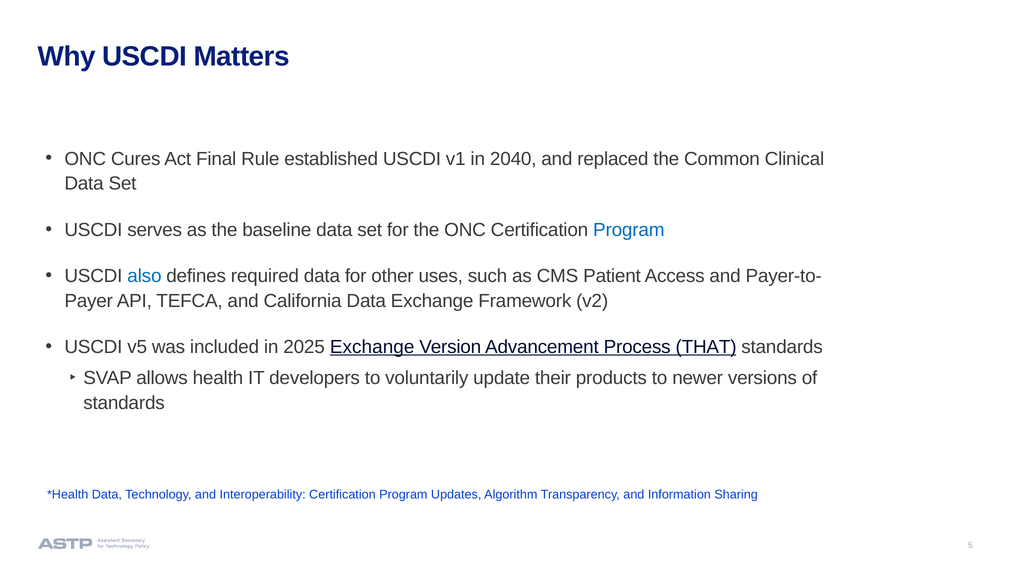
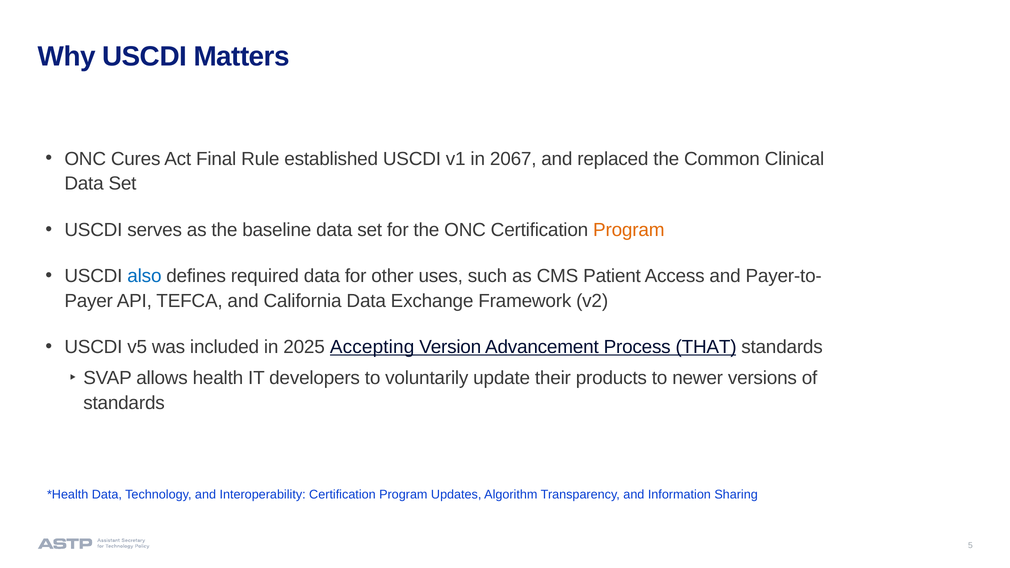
2040: 2040 -> 2067
Program at (629, 230) colour: blue -> orange
2025 Exchange: Exchange -> Accepting
